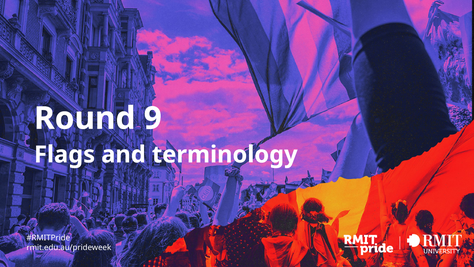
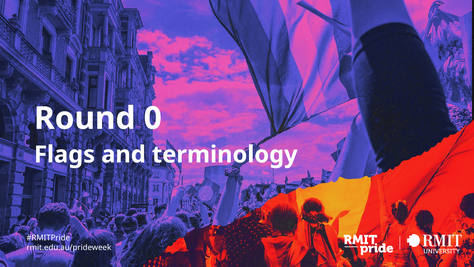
9: 9 -> 0
